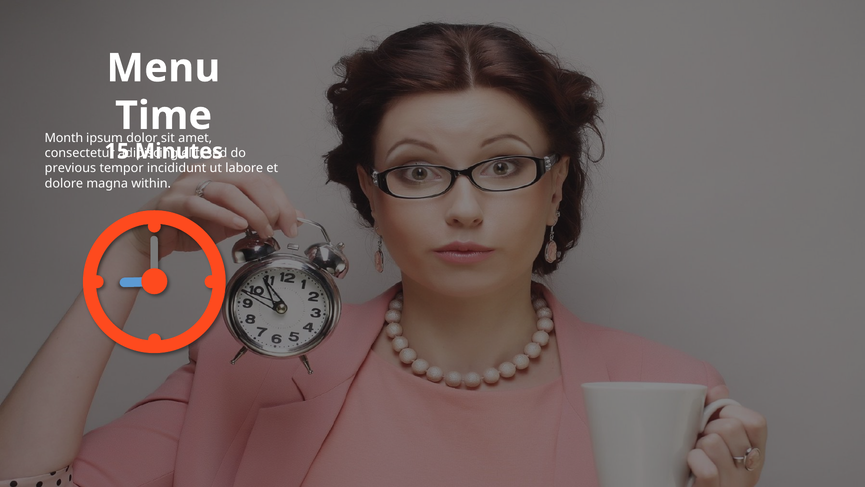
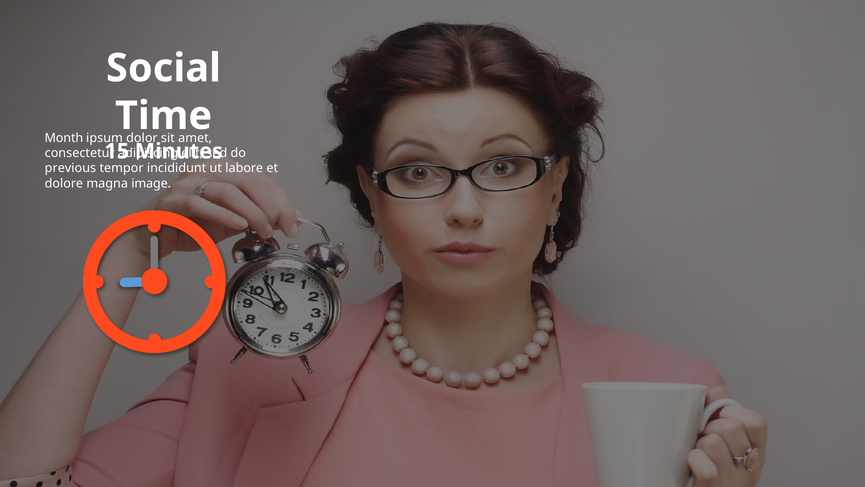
Menu: Menu -> Social
within: within -> image
